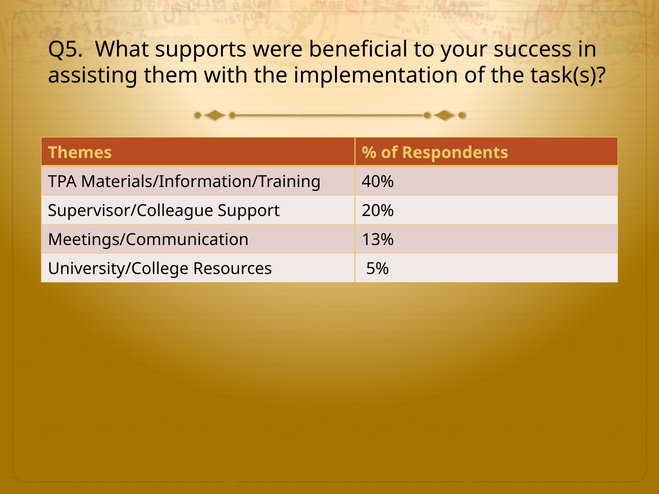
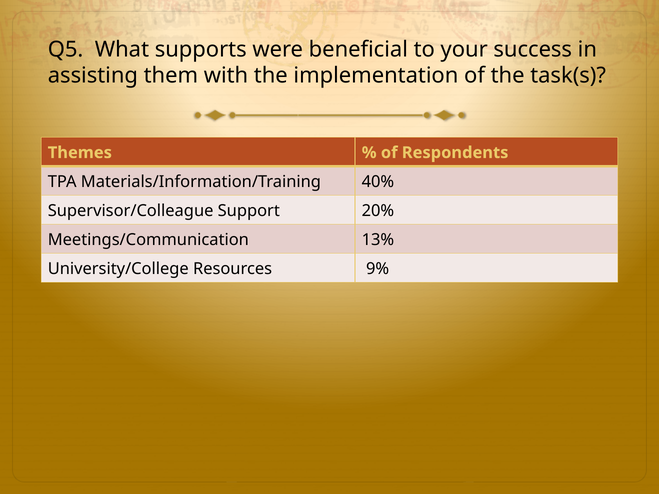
5%: 5% -> 9%
